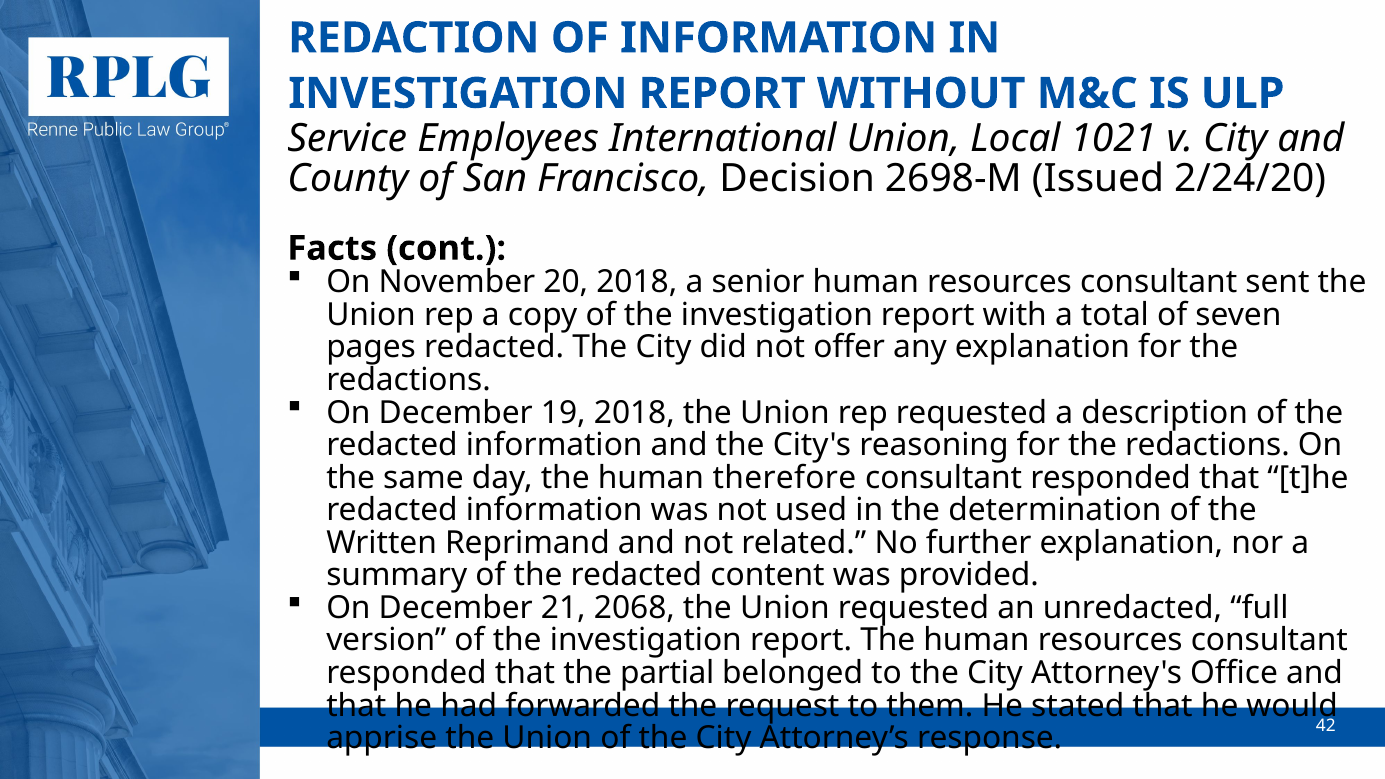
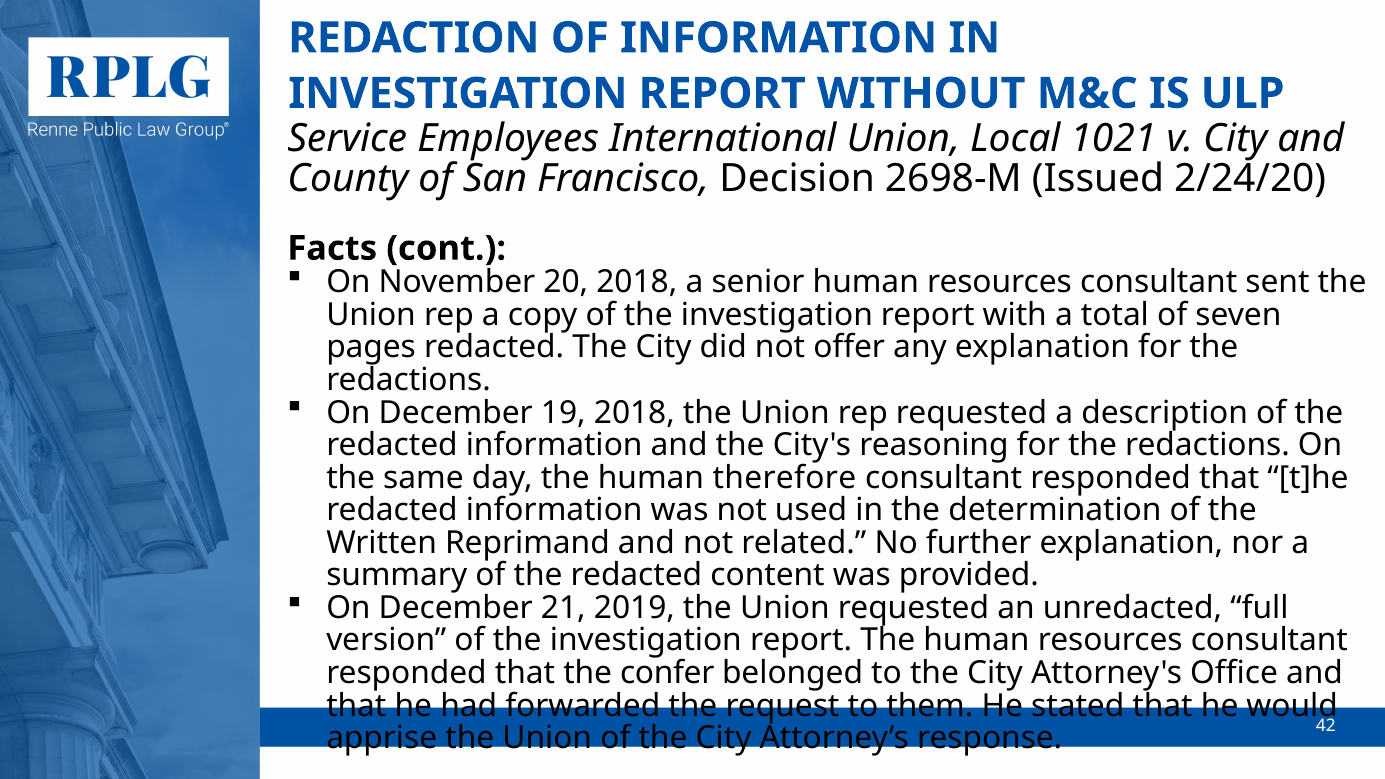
2068: 2068 -> 2019
partial: partial -> confer
